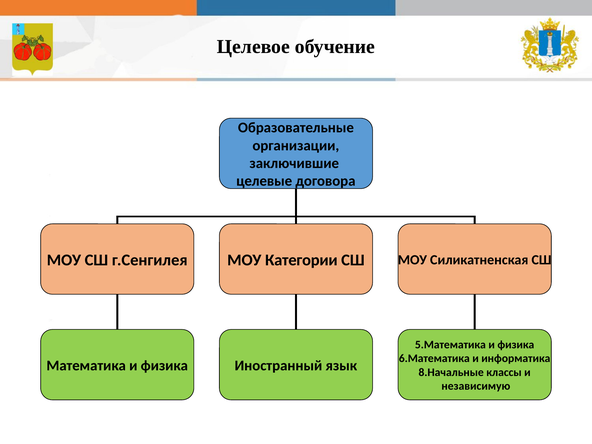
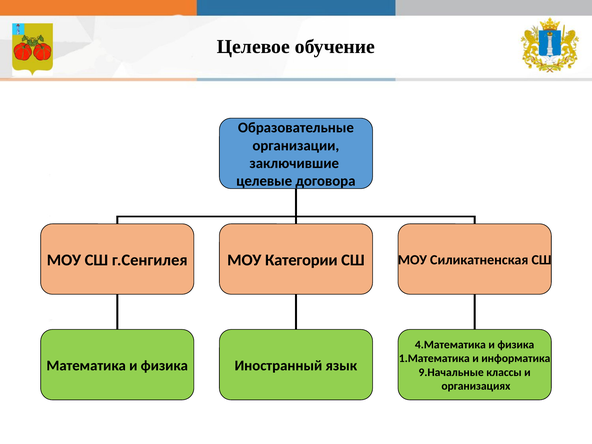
5.Математика: 5.Математика -> 4.Математика
6.Математика: 6.Математика -> 1.Математика
8.Начальные: 8.Начальные -> 9.Начальные
независимую: независимую -> организациях
